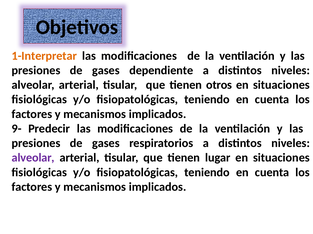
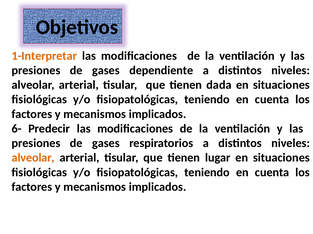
otros: otros -> dada
9-: 9- -> 6-
alveolar at (33, 158) colour: purple -> orange
